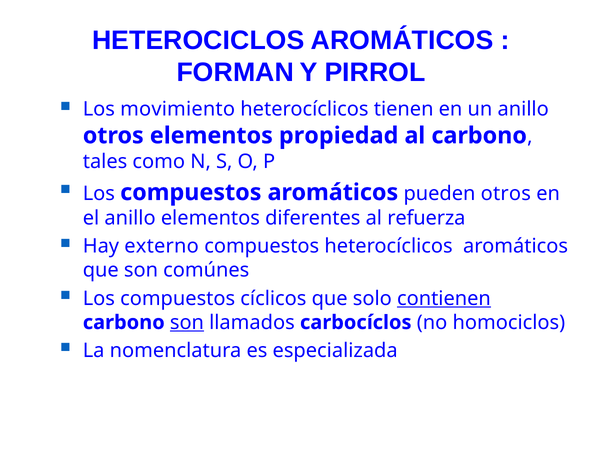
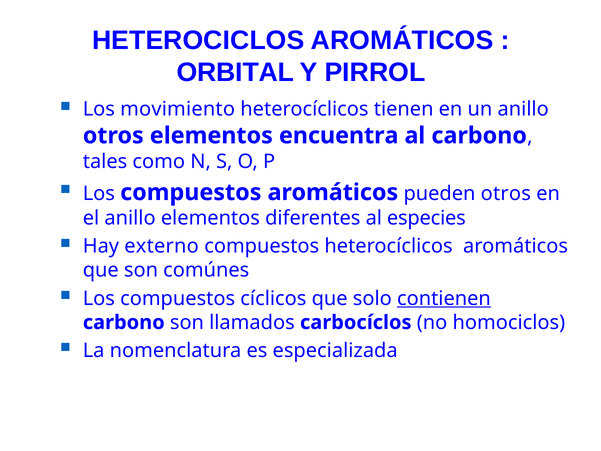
FORMAN: FORMAN -> ORBITAL
propiedad: propiedad -> encuentra
refuerza: refuerza -> especies
son at (187, 322) underline: present -> none
